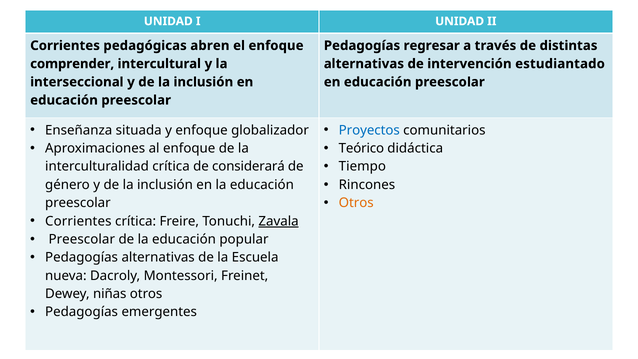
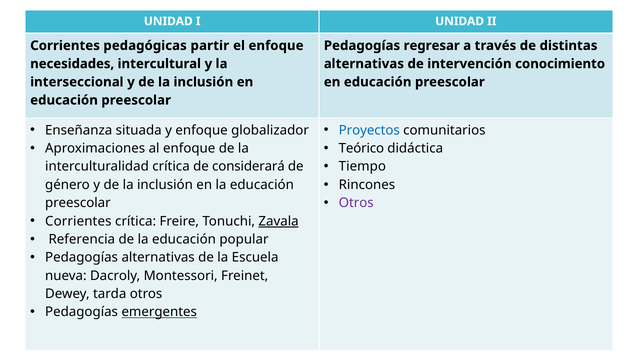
abren: abren -> partir
comprender: comprender -> necesidades
estudiantado: estudiantado -> conocimiento
Otros at (356, 203) colour: orange -> purple
Preescolar at (82, 239): Preescolar -> Referencia
niñas: niñas -> tarda
emergentes underline: none -> present
